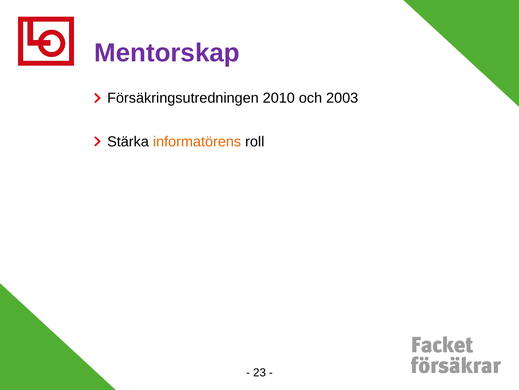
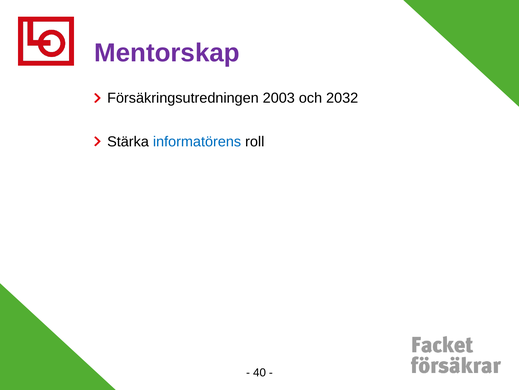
2010: 2010 -> 2003
2003: 2003 -> 2032
informatörens colour: orange -> blue
23: 23 -> 40
